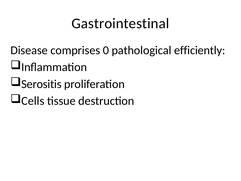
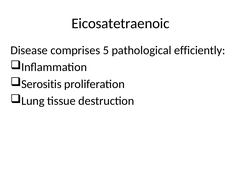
Gastrointestinal: Gastrointestinal -> Eicosatetraenoic
0: 0 -> 5
Cells: Cells -> Lung
